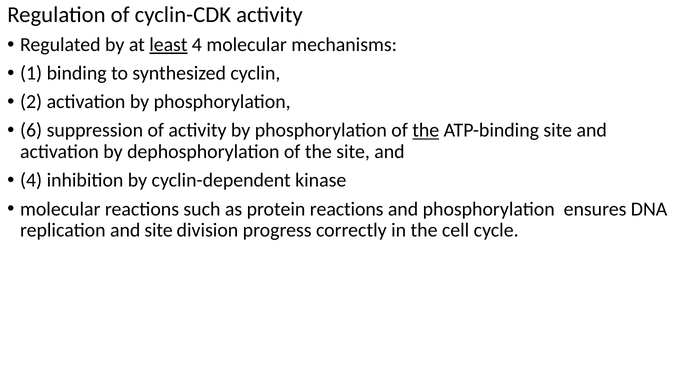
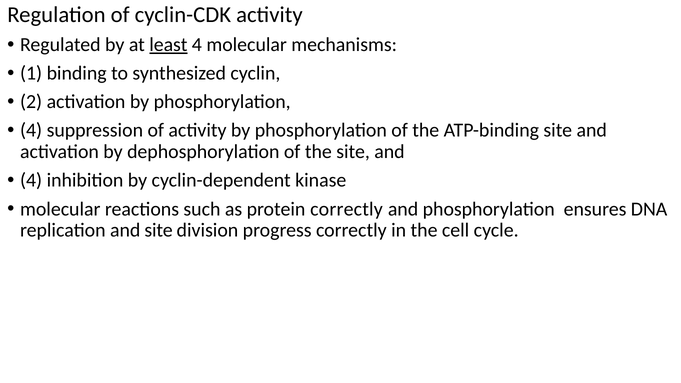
6 at (31, 130): 6 -> 4
the at (426, 130) underline: present -> none
protein reactions: reactions -> correctly
